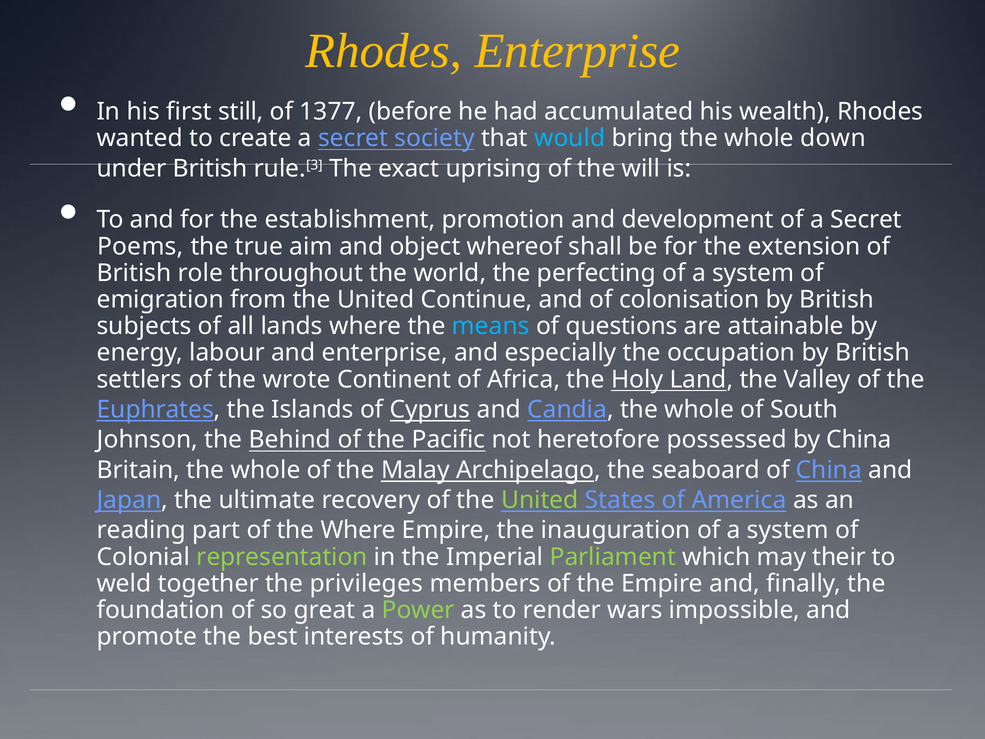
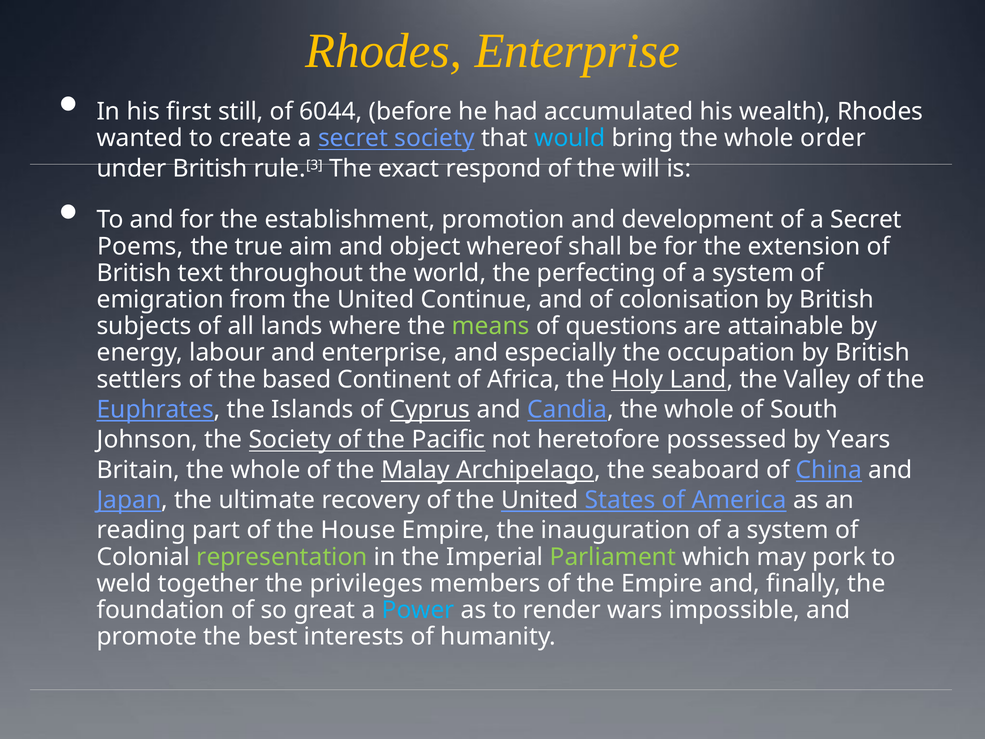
1377: 1377 -> 6044
down: down -> order
uprising: uprising -> respond
role: role -> text
means colour: light blue -> light green
wrote: wrote -> based
the Behind: Behind -> Society
by China: China -> Years
United at (540, 500) colour: light green -> white
the Where: Where -> House
their: their -> pork
Power colour: light green -> light blue
